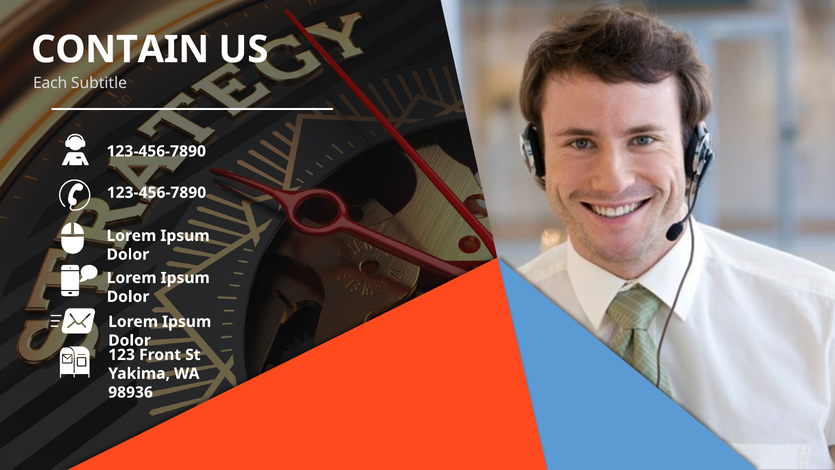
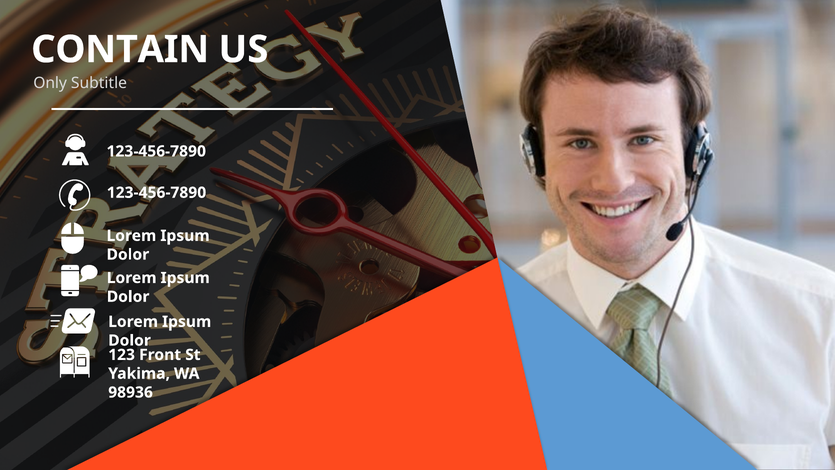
Each: Each -> Only
